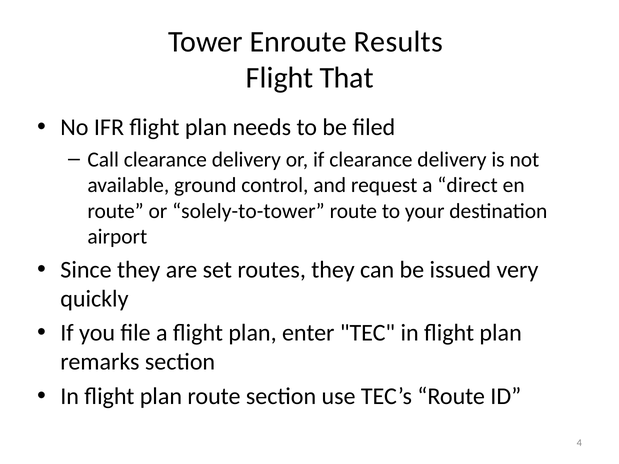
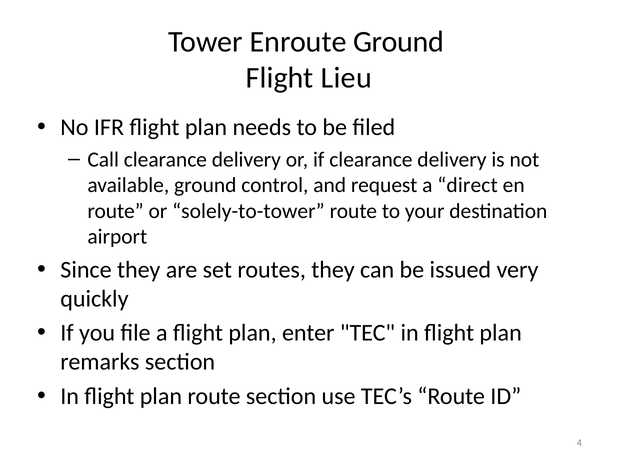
Enroute Results: Results -> Ground
That: That -> Lieu
